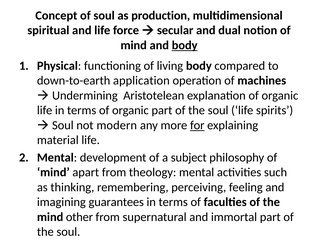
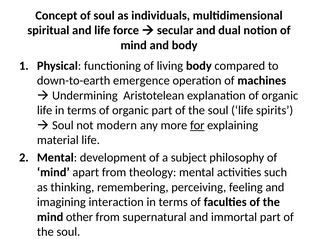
production: production -> individuals
body at (185, 45) underline: present -> none
application: application -> emergence
guarantees: guarantees -> interaction
